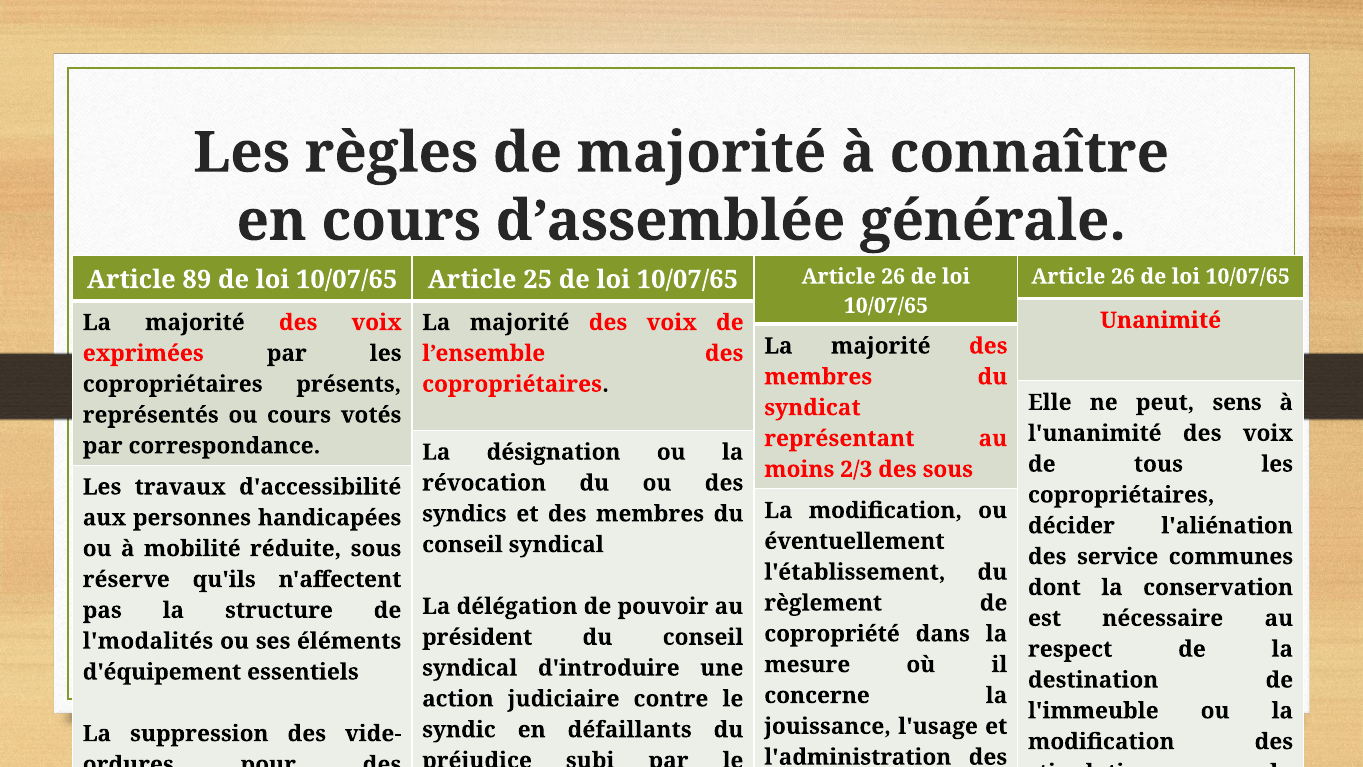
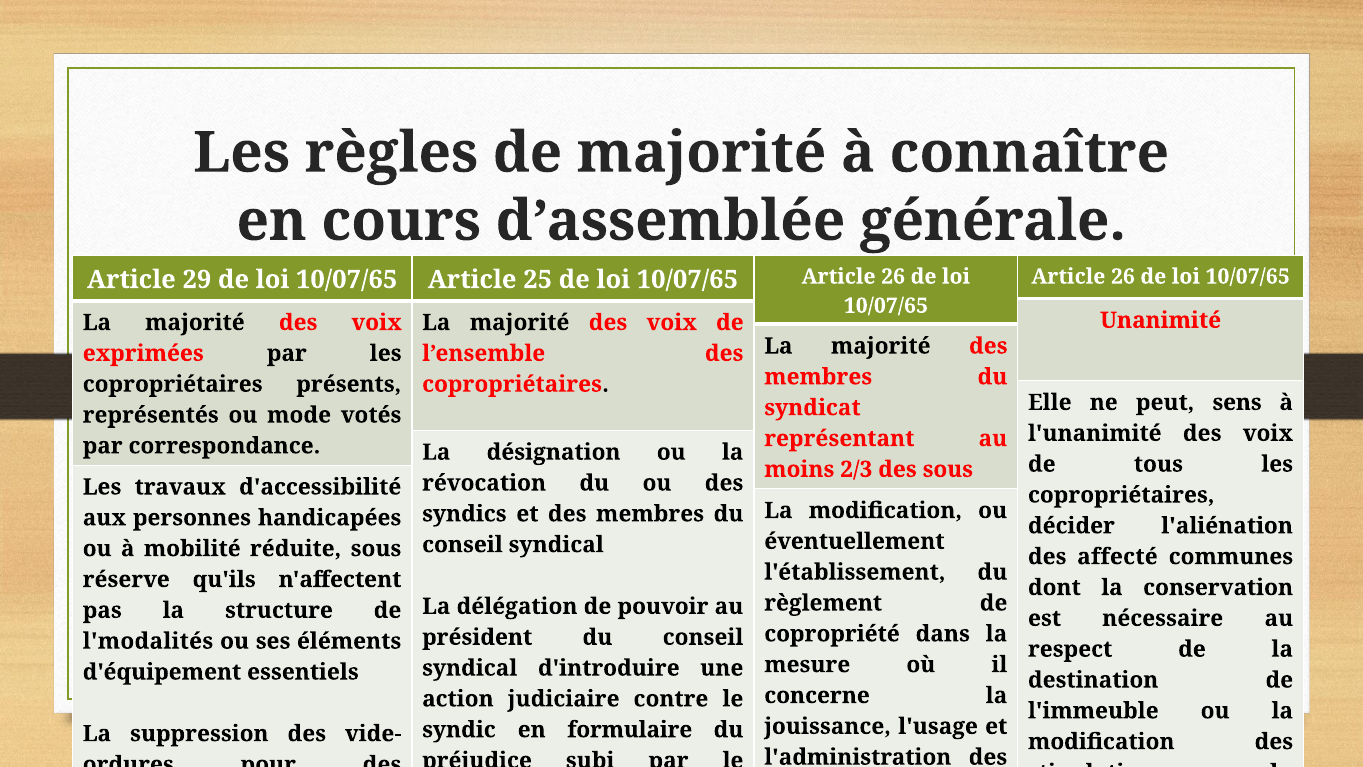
89: 89 -> 29
ou cours: cours -> mode
service: service -> affecté
défaillants: défaillants -> formulaire
